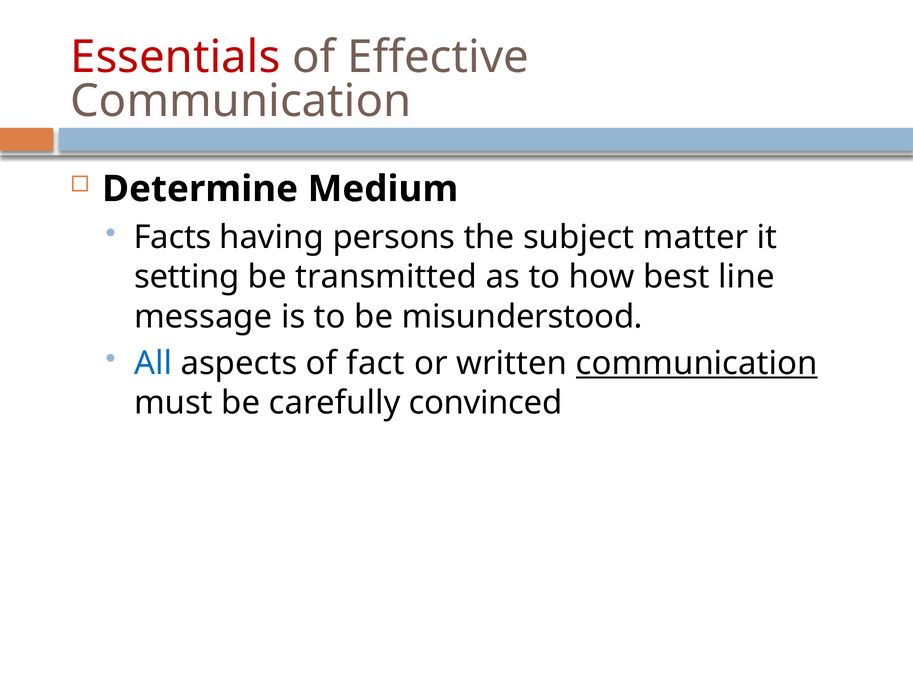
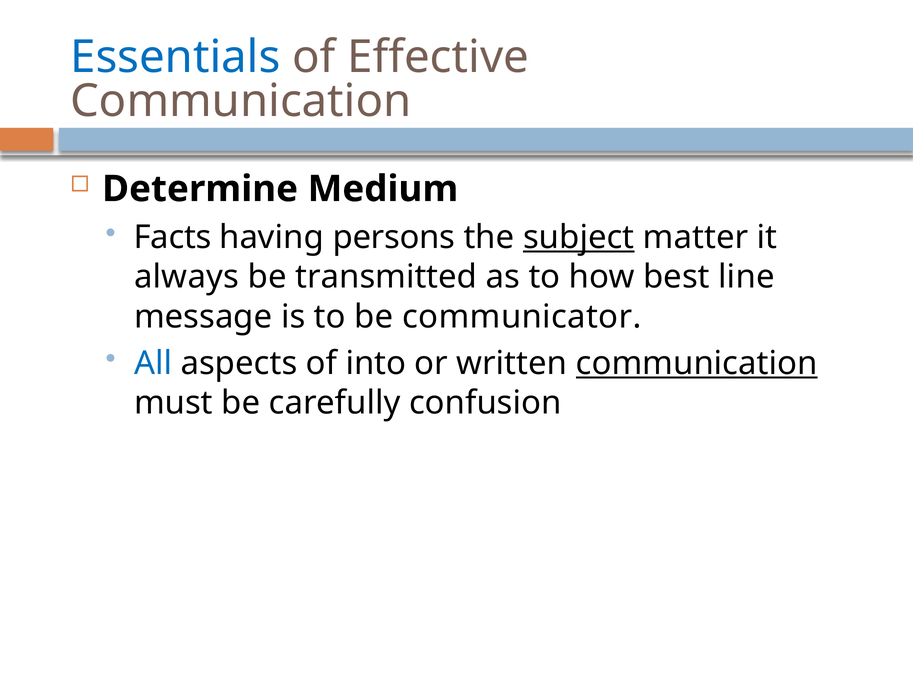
Essentials colour: red -> blue
subject underline: none -> present
setting: setting -> always
misunderstood: misunderstood -> communicator
fact: fact -> into
convinced: convinced -> confusion
